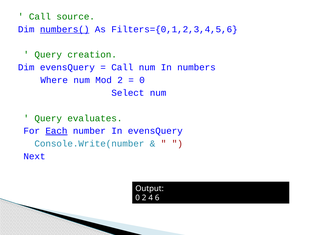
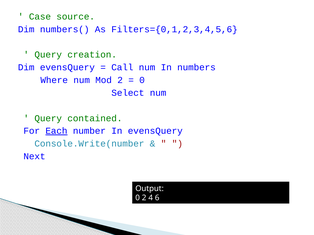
Call at (40, 17): Call -> Case
numbers( underline: present -> none
evaluates: evaluates -> contained
